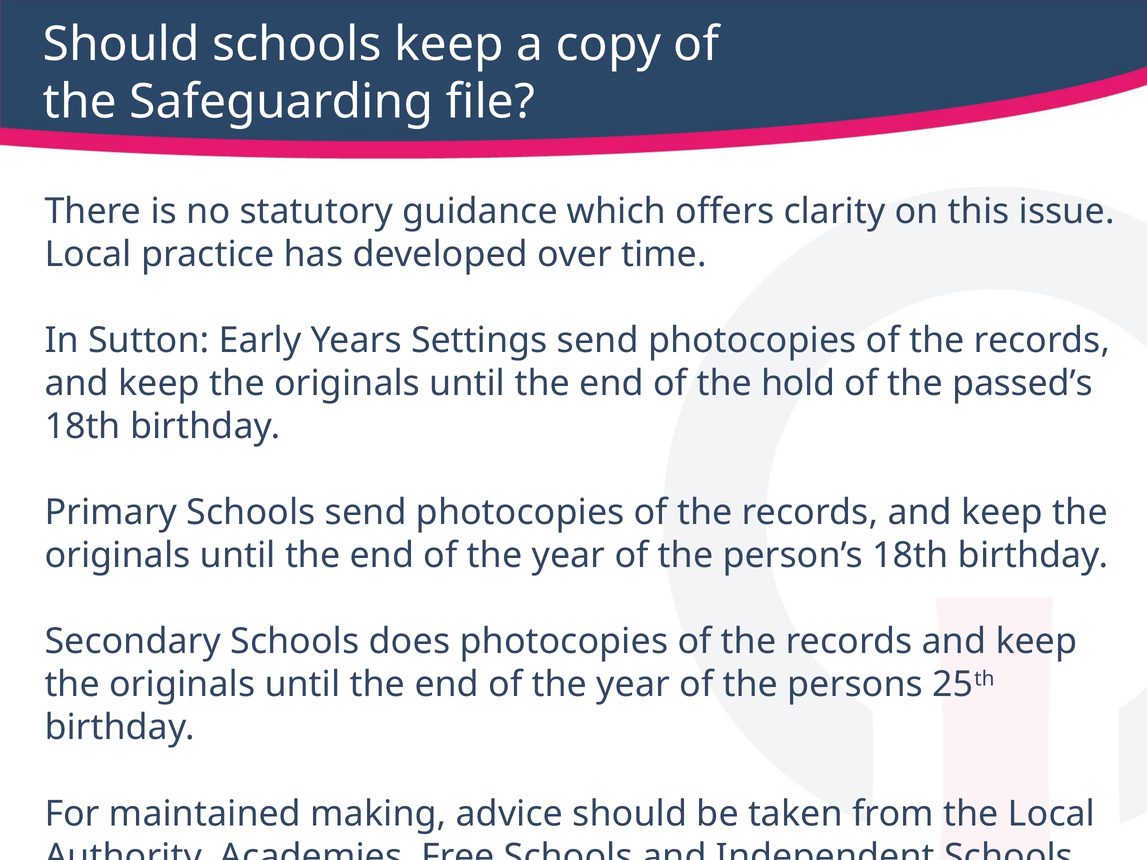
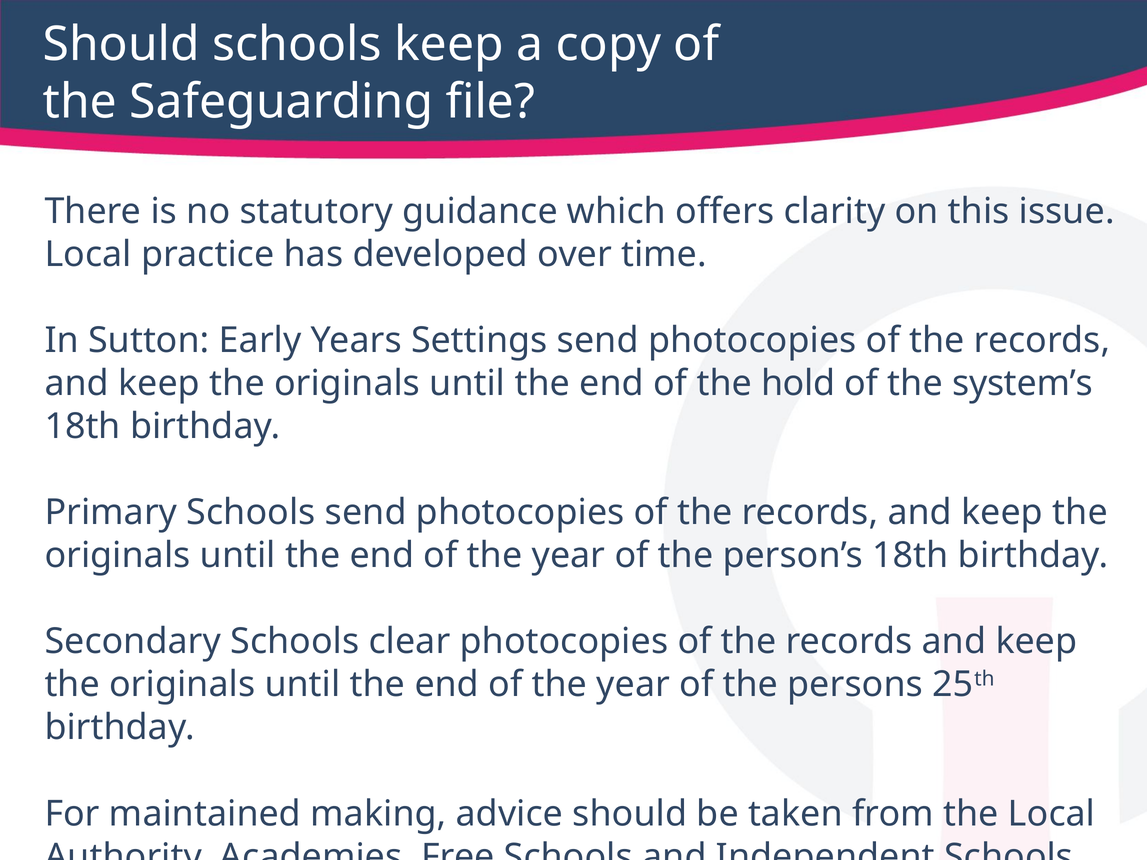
passed’s: passed’s -> system’s
does: does -> clear
